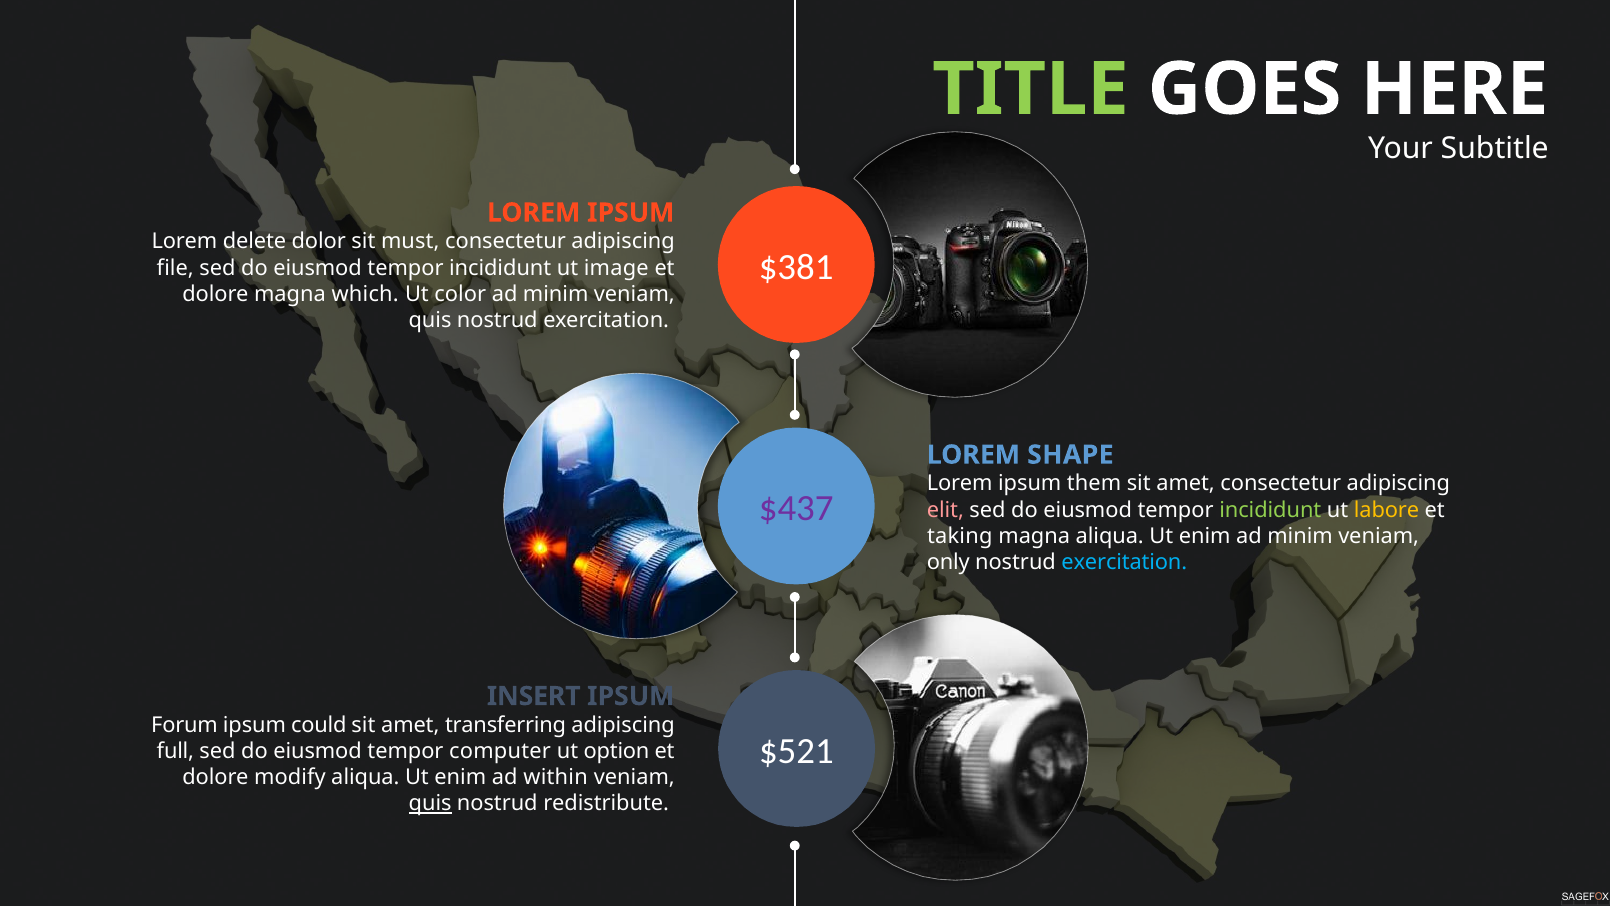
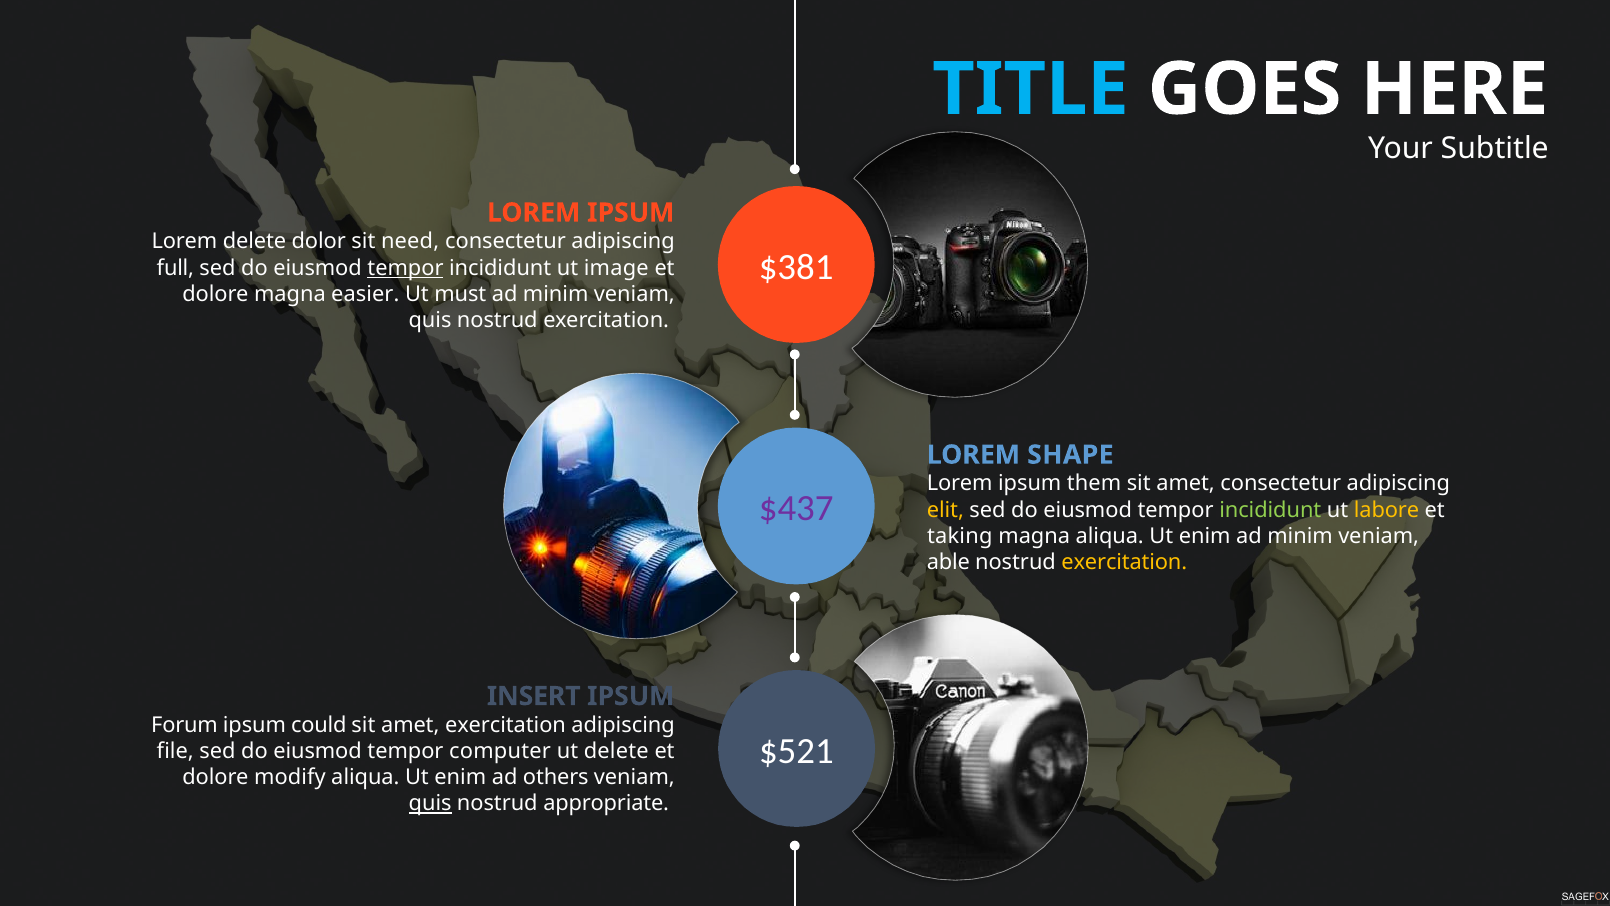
TITLE colour: light green -> light blue
must: must -> need
file: file -> full
tempor at (405, 268) underline: none -> present
which: which -> easier
color: color -> must
elit colour: pink -> yellow
only: only -> able
exercitation at (1124, 562) colour: light blue -> yellow
amet transferring: transferring -> exercitation
full: full -> file
ut option: option -> delete
within: within -> others
redistribute: redistribute -> appropriate
